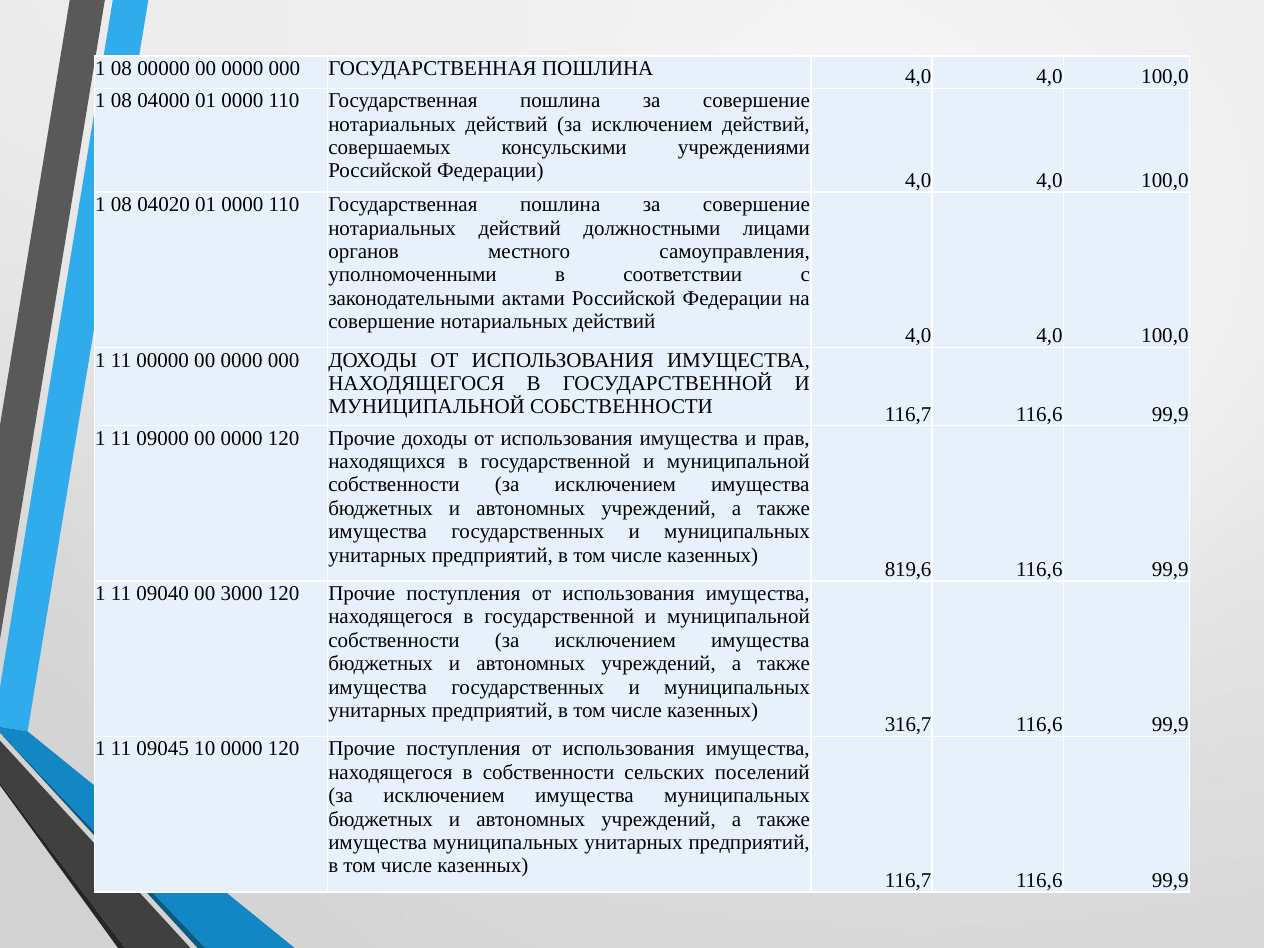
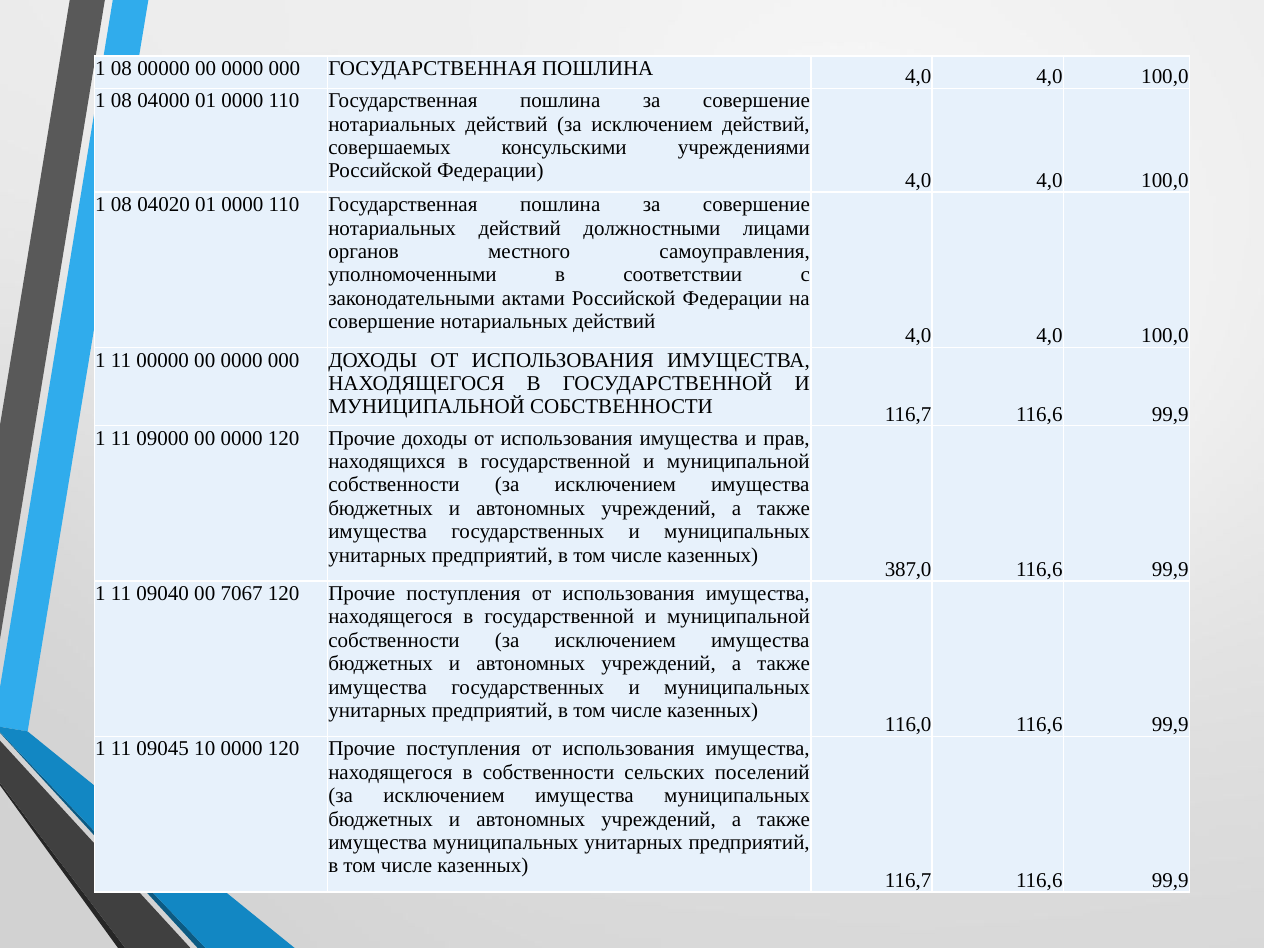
819,6: 819,6 -> 387,0
3000: 3000 -> 7067
316,7: 316,7 -> 116,0
